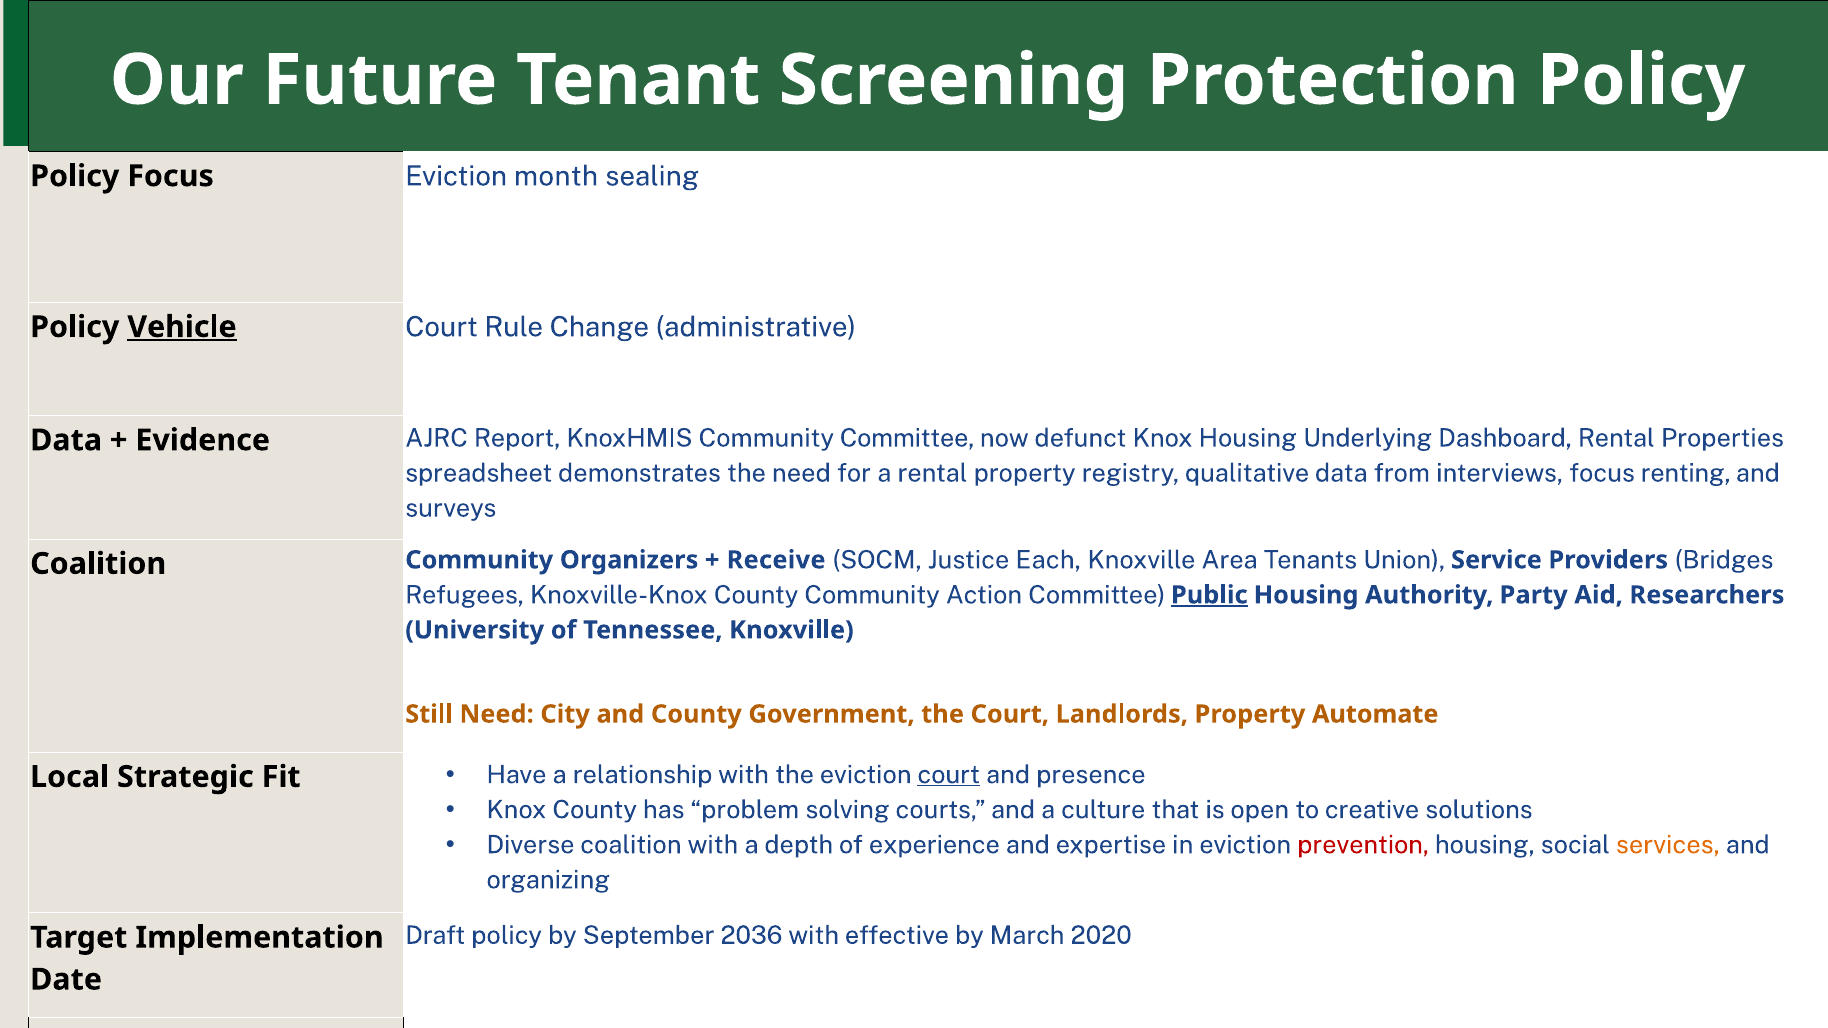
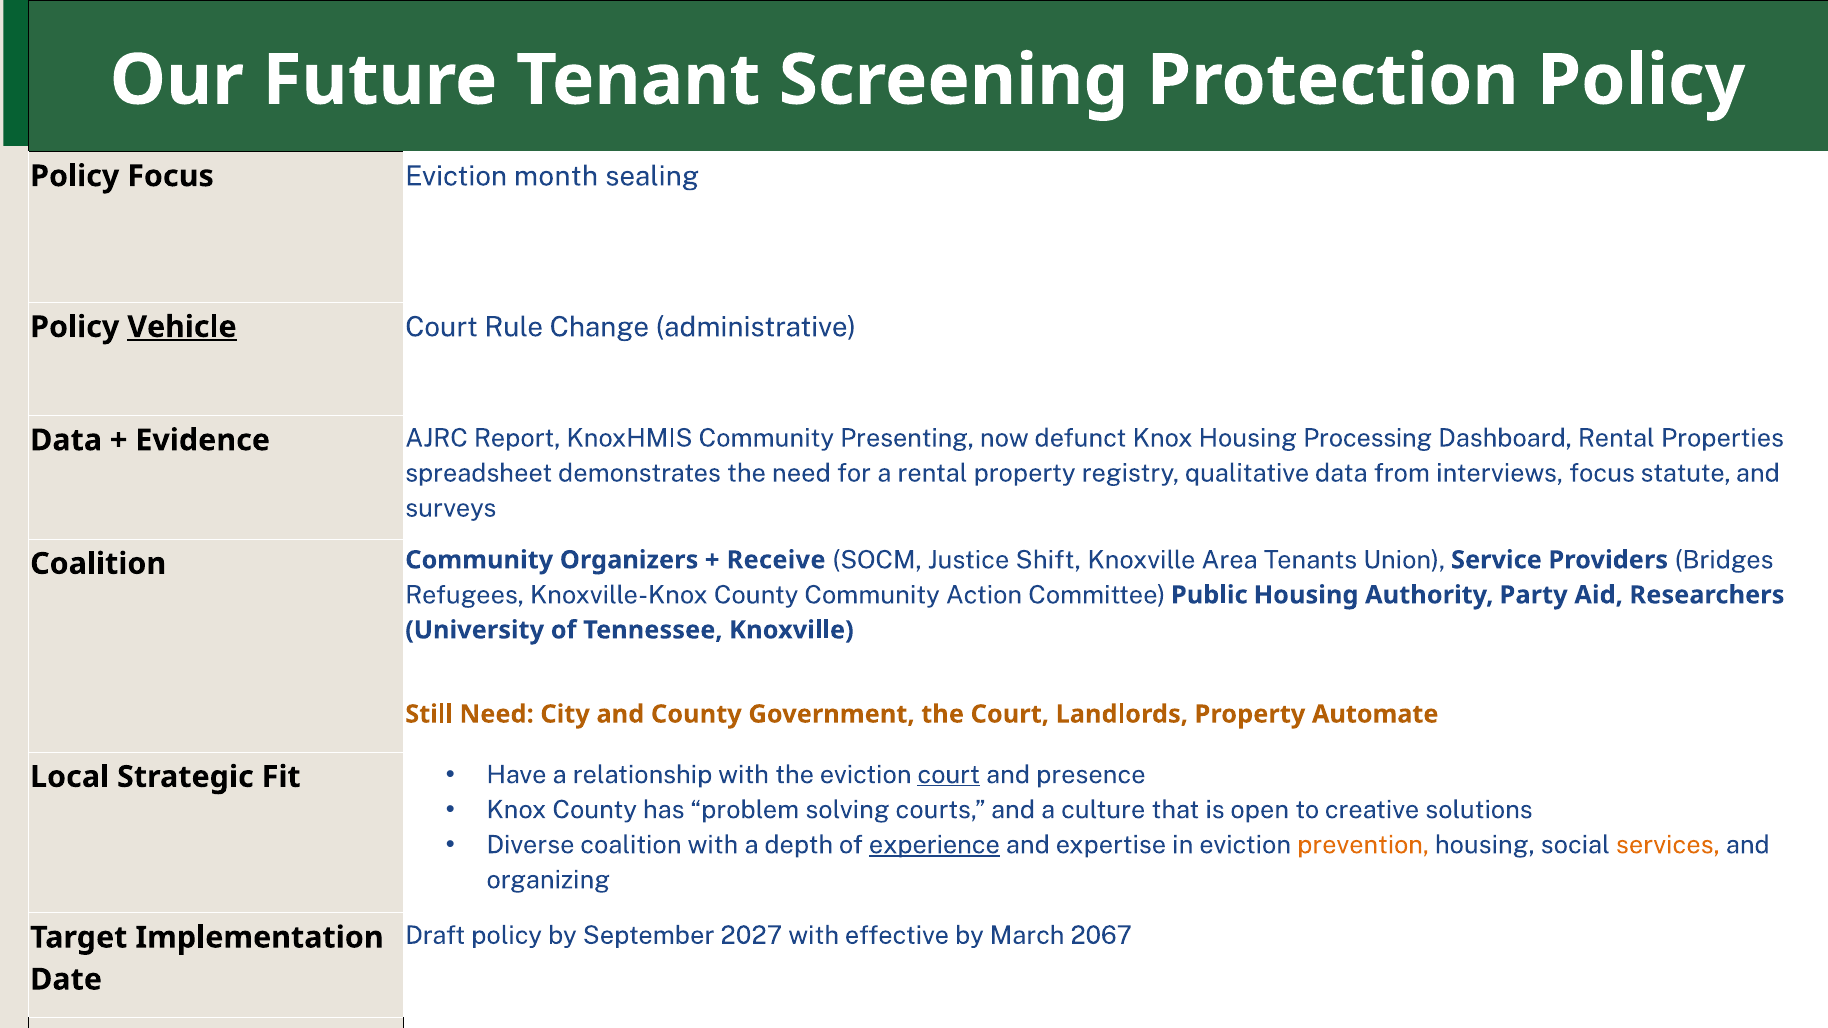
Community Committee: Committee -> Presenting
Underlying: Underlying -> Processing
renting: renting -> statute
Each: Each -> Shift
Public underline: present -> none
experience underline: none -> present
prevention colour: red -> orange
2036: 2036 -> 2027
2020: 2020 -> 2067
